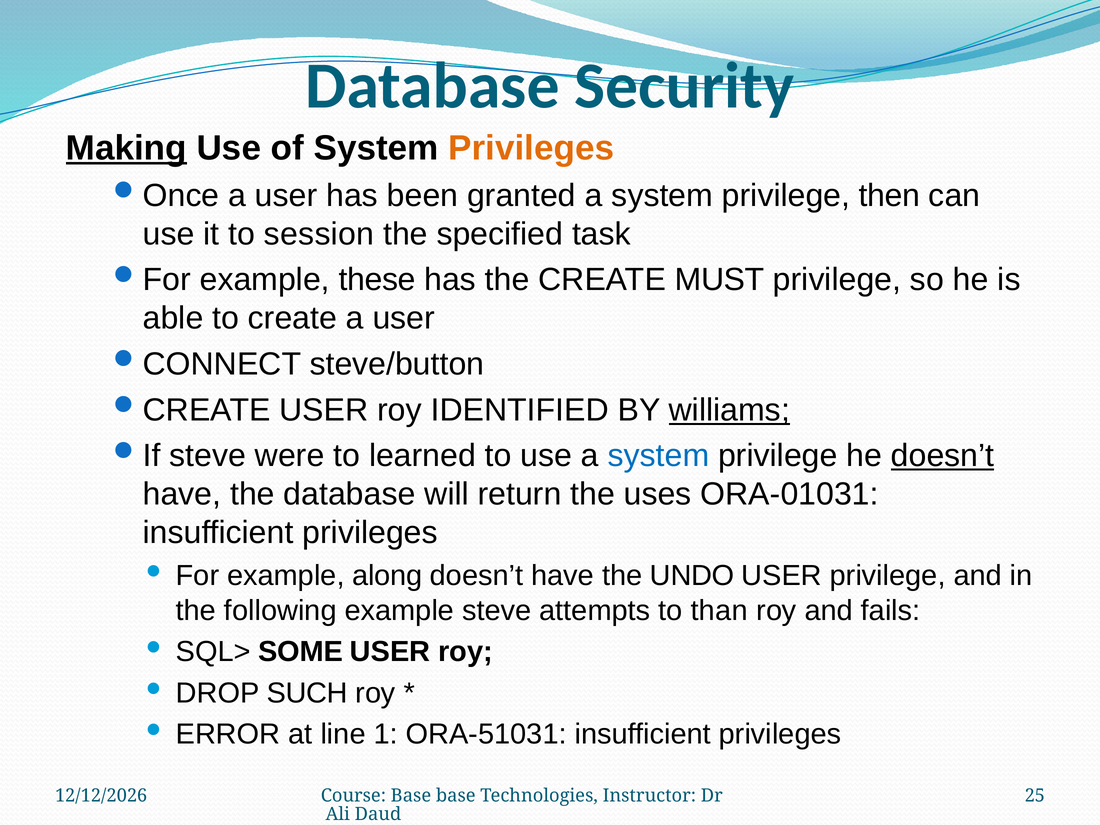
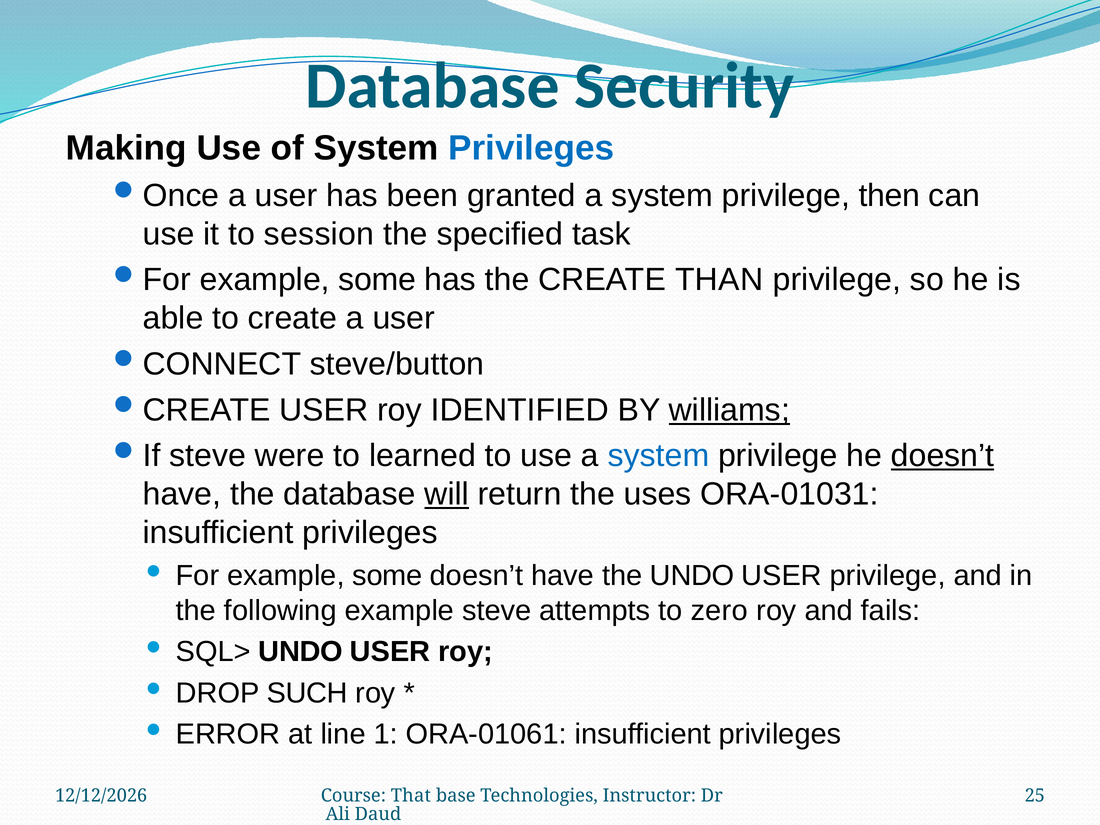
Making underline: present -> none
Privileges at (531, 148) colour: orange -> blue
these at (377, 280): these -> some
MUST: MUST -> THAN
will underline: none -> present
For example along: along -> some
than: than -> zero
SQL> SOME: SOME -> UNDO
ORA-51031: ORA-51031 -> ORA-01061
Course Base: Base -> That
